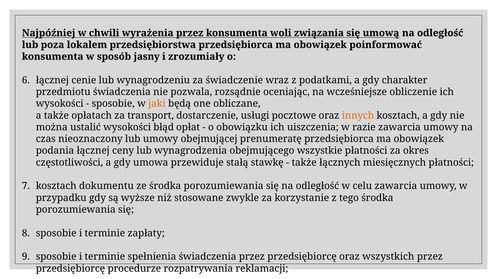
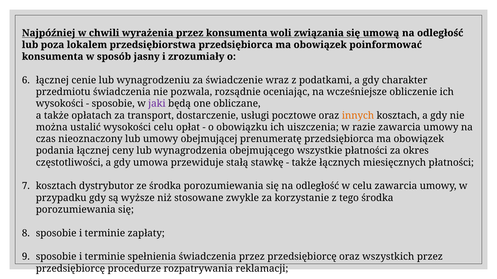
jaki colour: orange -> purple
wysokości błąd: błąd -> celu
dokumentu: dokumentu -> dystrybutor
